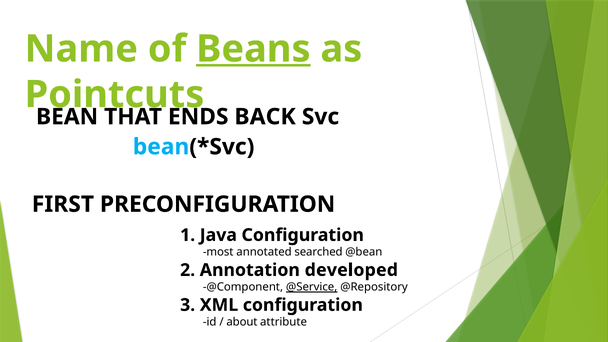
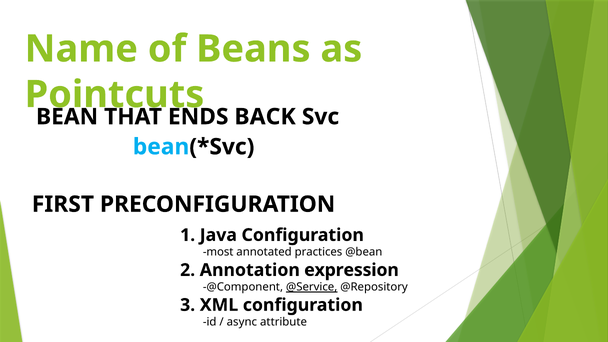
Beans underline: present -> none
searched: searched -> practices
developed: developed -> expression
about: about -> async
